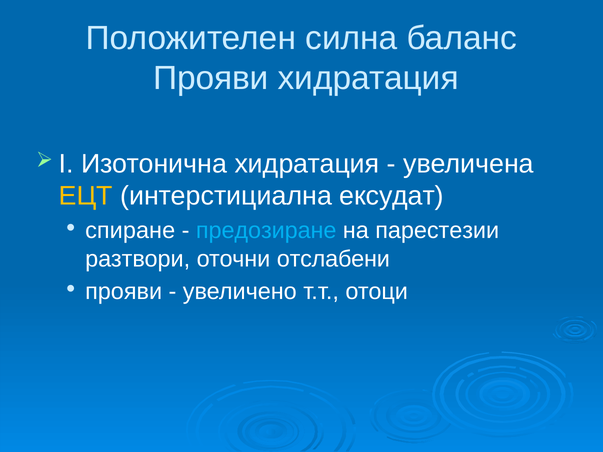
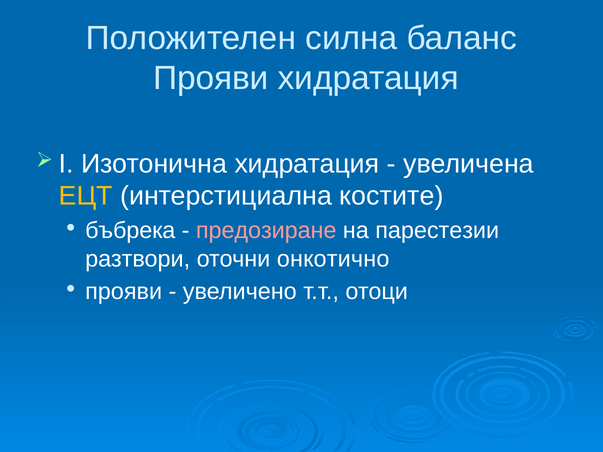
ексудат: ексудат -> костите
спиране: спиране -> бъбрека
предозиране colour: light blue -> pink
отслабени: отслабени -> онкотично
